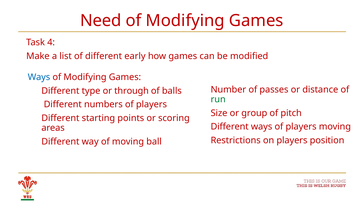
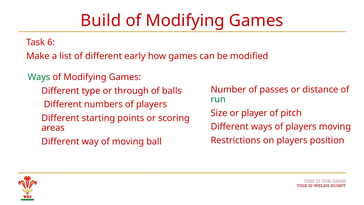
Need: Need -> Build
4: 4 -> 6
Ways at (39, 77) colour: blue -> green
group: group -> player
